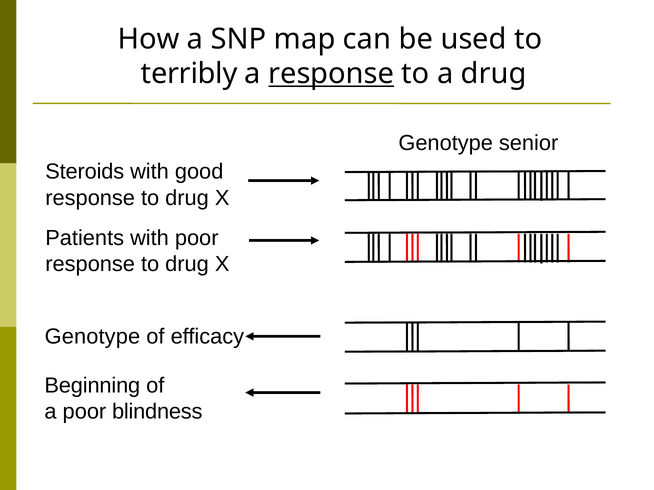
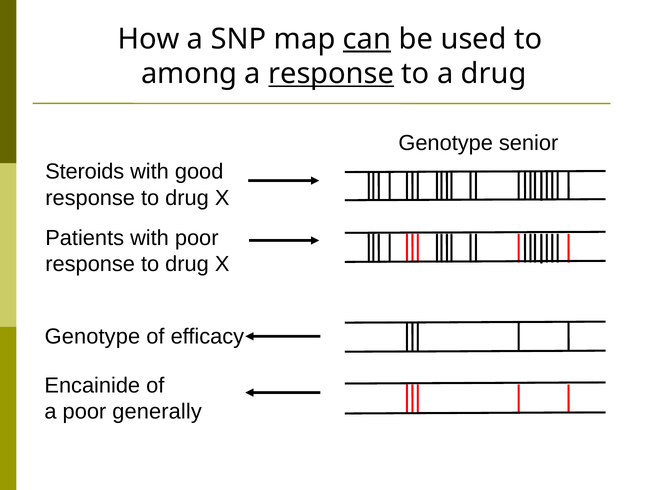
can underline: none -> present
terribly: terribly -> among
Beginning: Beginning -> Encainide
blindness: blindness -> generally
